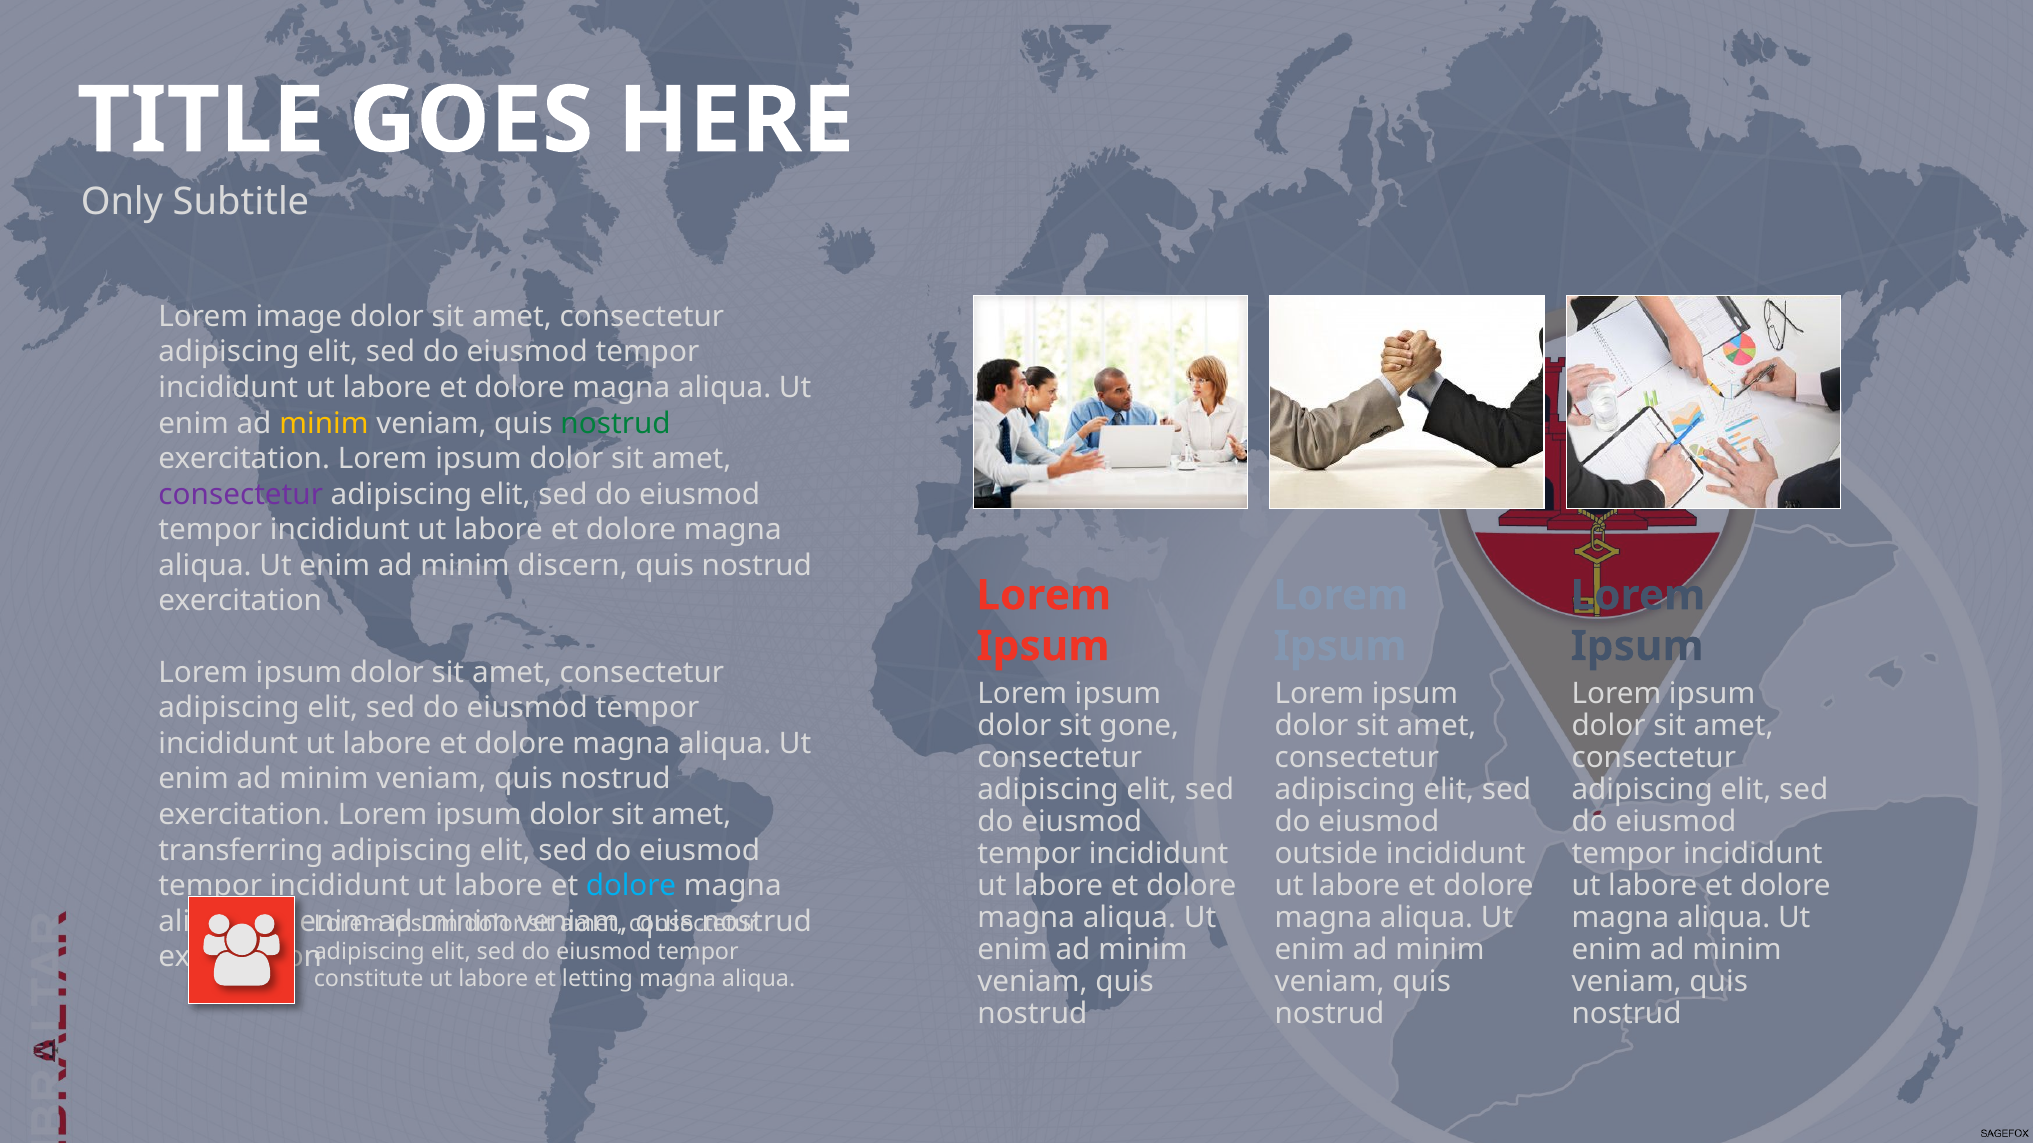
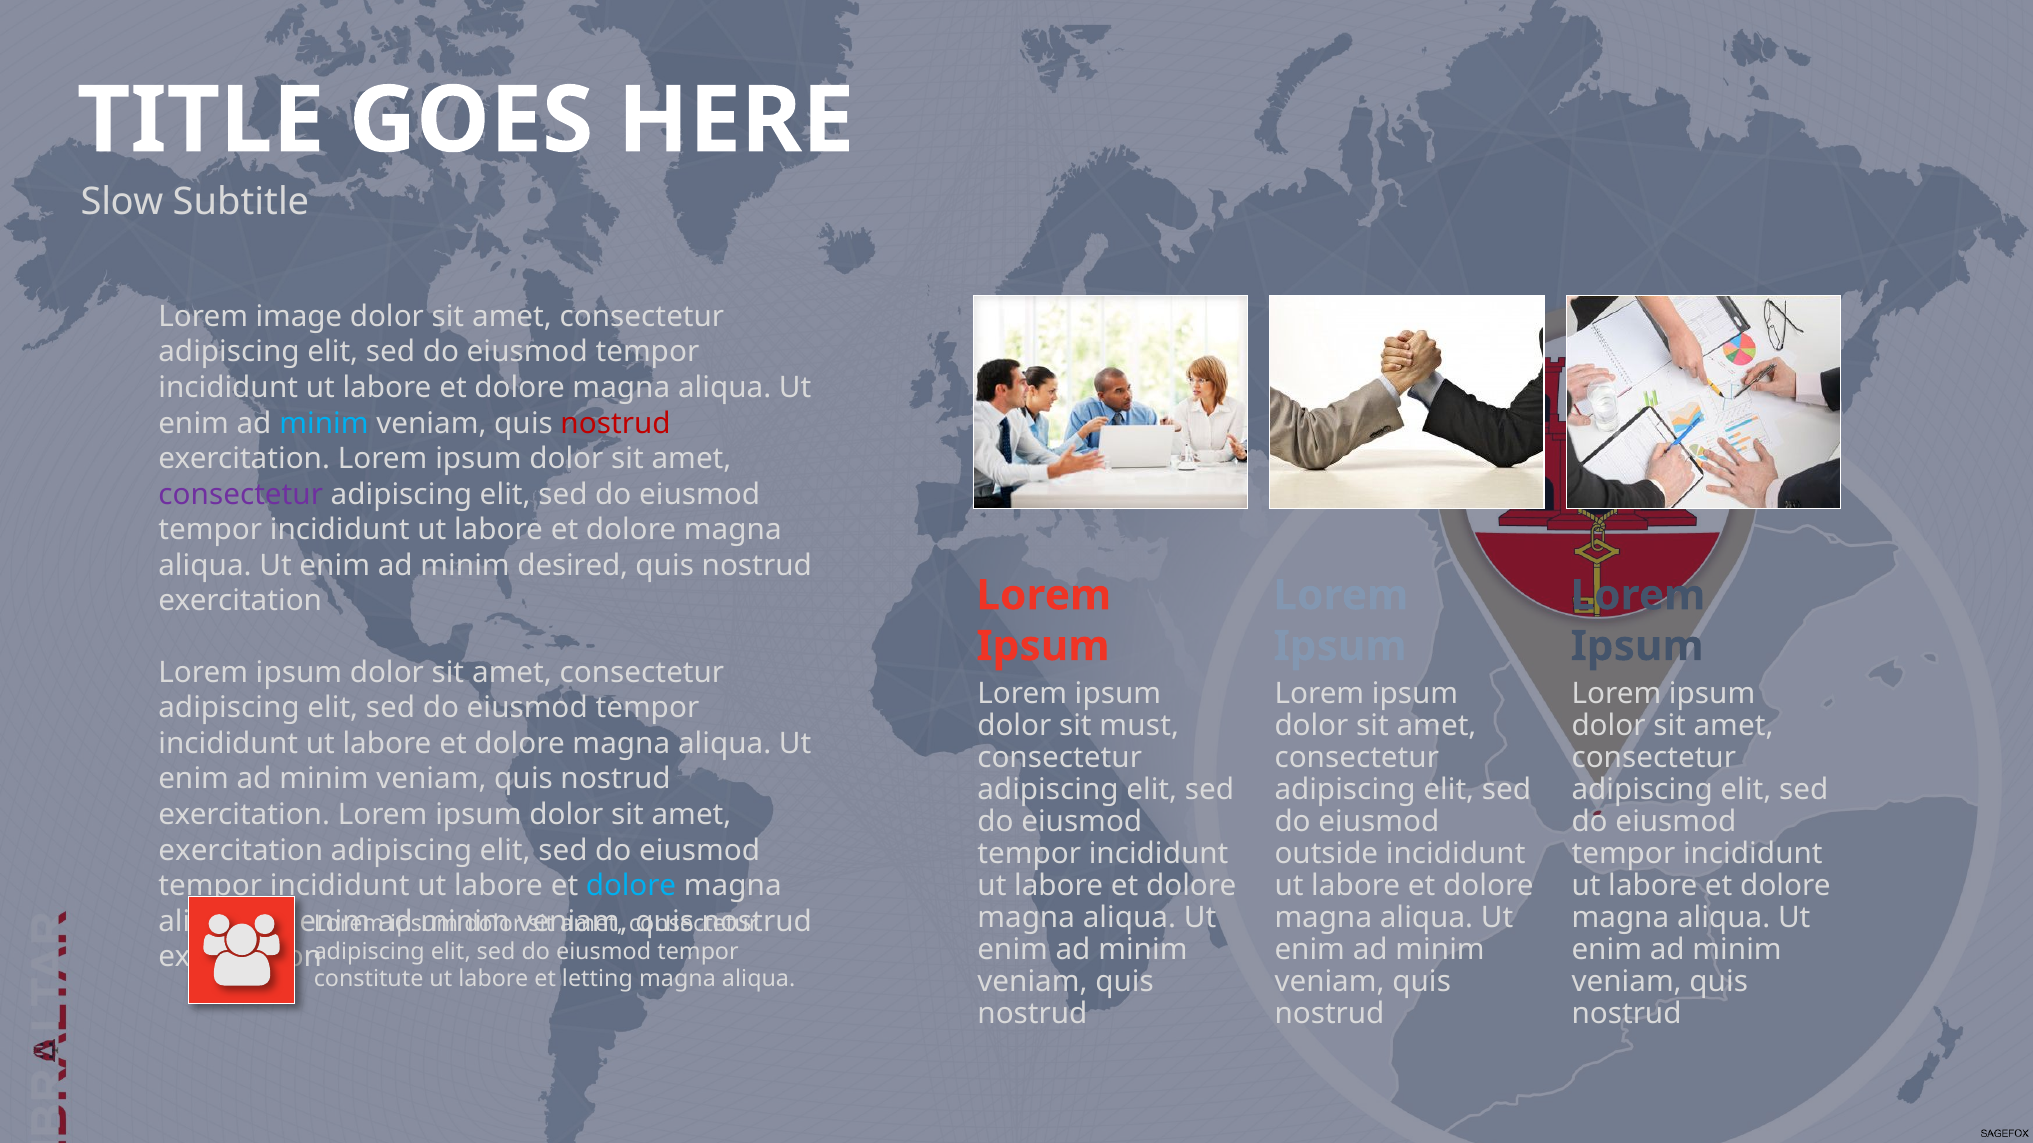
Only: Only -> Slow
minim at (324, 424) colour: yellow -> light blue
nostrud at (616, 424) colour: green -> red
discern: discern -> desired
gone: gone -> must
transferring at (241, 851): transferring -> exercitation
